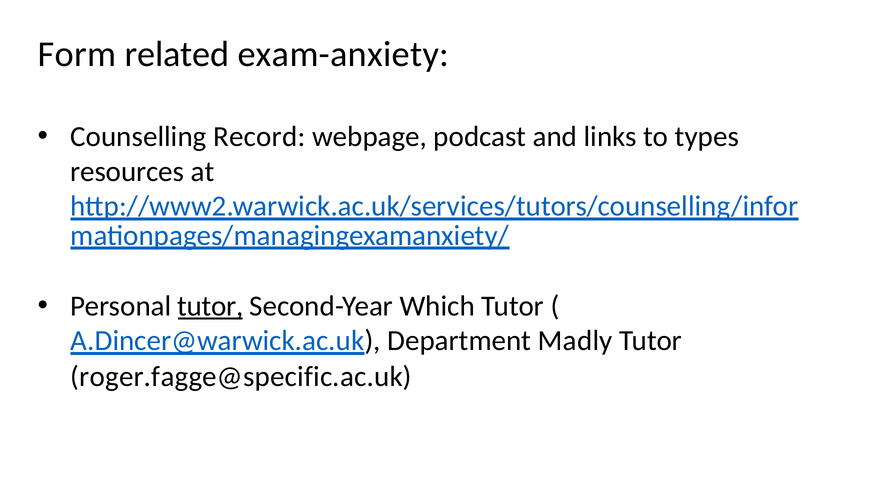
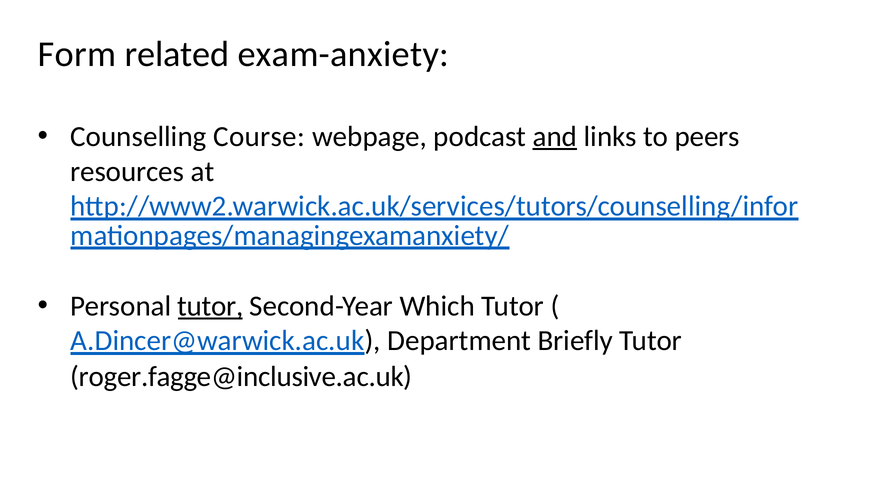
Record: Record -> Course
and underline: none -> present
types: types -> peers
Madly: Madly -> Briefly
roger.fagge@specific.ac.uk: roger.fagge@specific.ac.uk -> roger.fagge@inclusive.ac.uk
